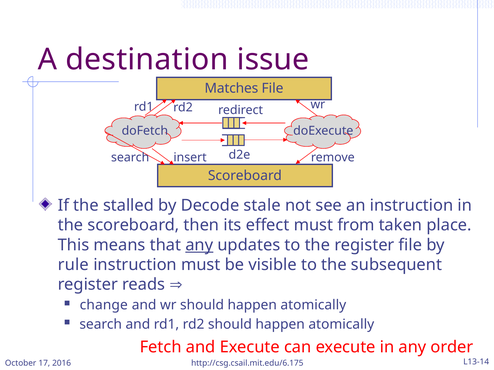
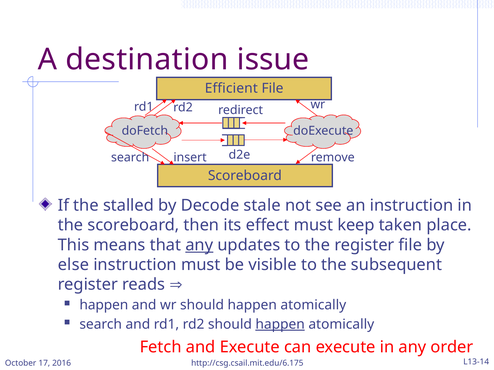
Matches: Matches -> Efficient
from: from -> keep
rule: rule -> else
change at (104, 305): change -> happen
happen at (280, 325) underline: none -> present
